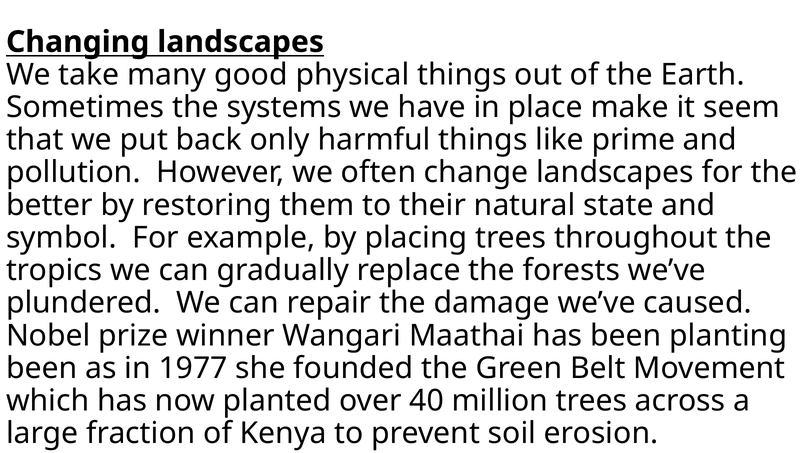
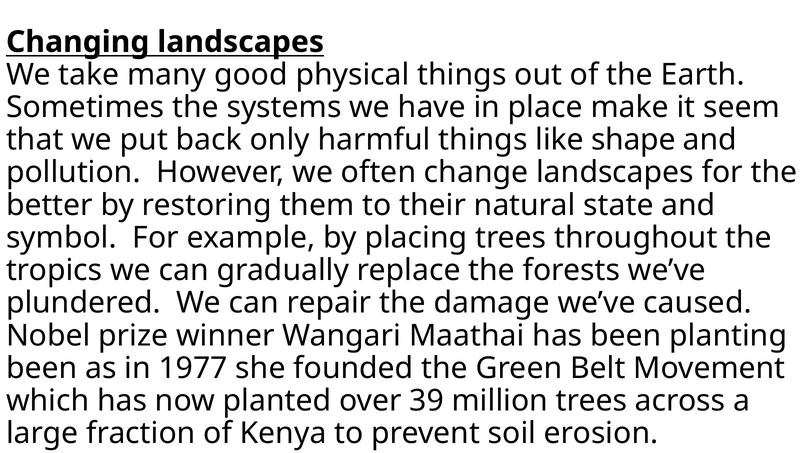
prime: prime -> shape
40: 40 -> 39
